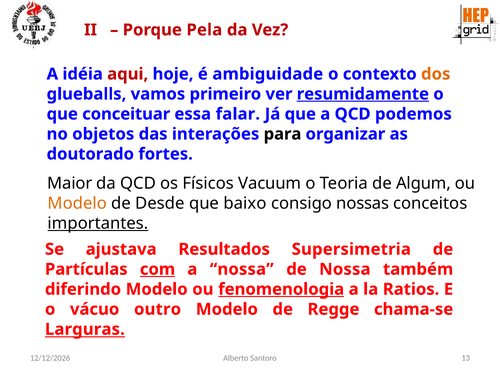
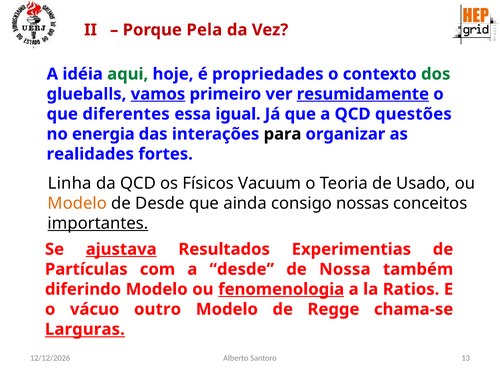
aqui colour: red -> green
ambiguidade: ambiguidade -> propriedades
dos colour: orange -> green
vamos underline: none -> present
conceituar: conceituar -> diferentes
falar: falar -> igual
podemos: podemos -> questões
objetos: objetos -> energia
doutorado: doutorado -> realidades
Maior: Maior -> Linha
Algum: Algum -> Usado
baixo: baixo -> ainda
ajustava underline: none -> present
Supersimetria: Supersimetria -> Experimentias
com underline: present -> none
a nossa: nossa -> desde
